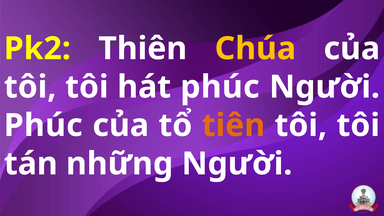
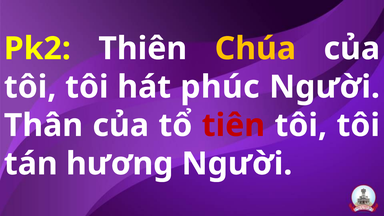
Phúc at (43, 125): Phúc -> Thân
tiên colour: orange -> red
những: những -> hương
